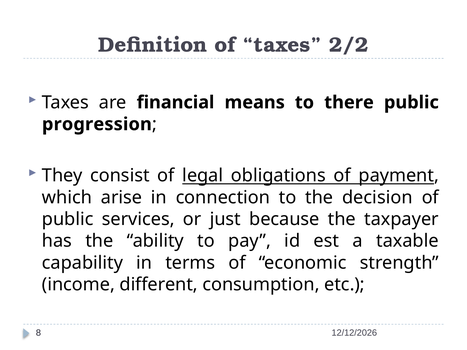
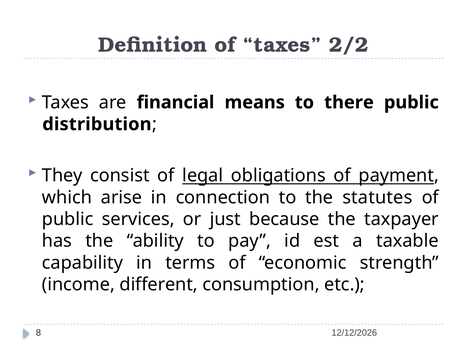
progression: progression -> distribution
decision: decision -> statutes
